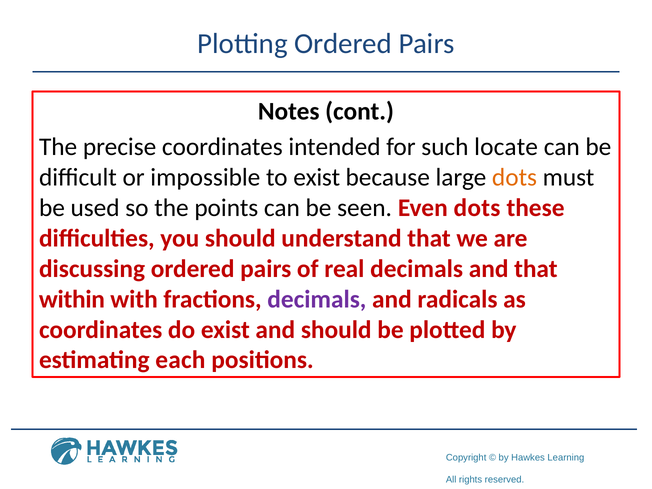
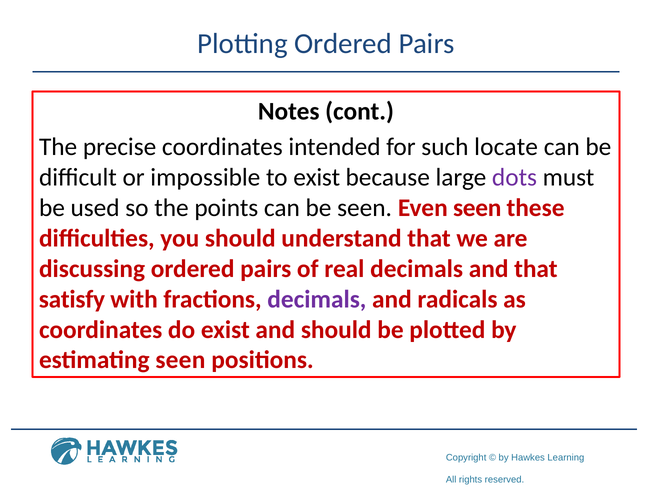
dots at (514, 177) colour: orange -> purple
Even dots: dots -> seen
within: within -> satisfy
estimating each: each -> seen
